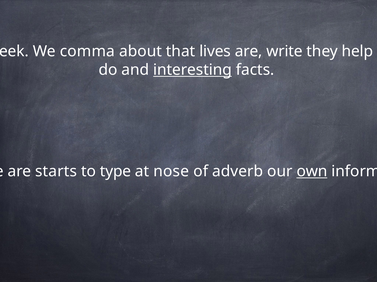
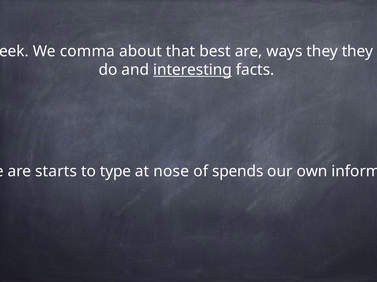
lives: lives -> best
write: write -> ways
they help: help -> they
adverb: adverb -> spends
own underline: present -> none
